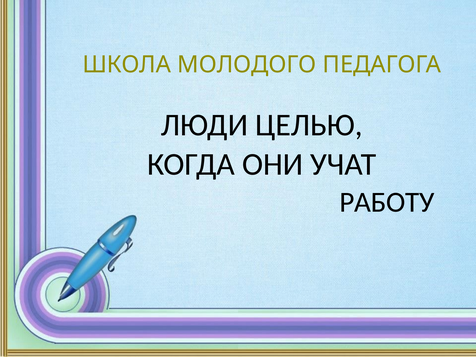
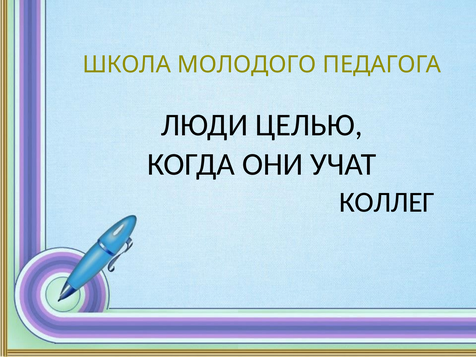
РАБОТУ: РАБОТУ -> КОЛЛЕГ
